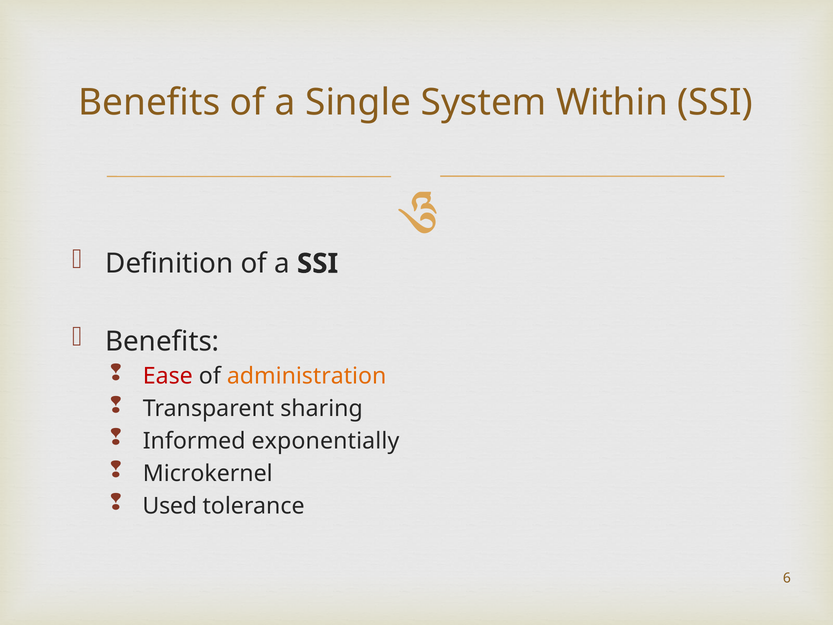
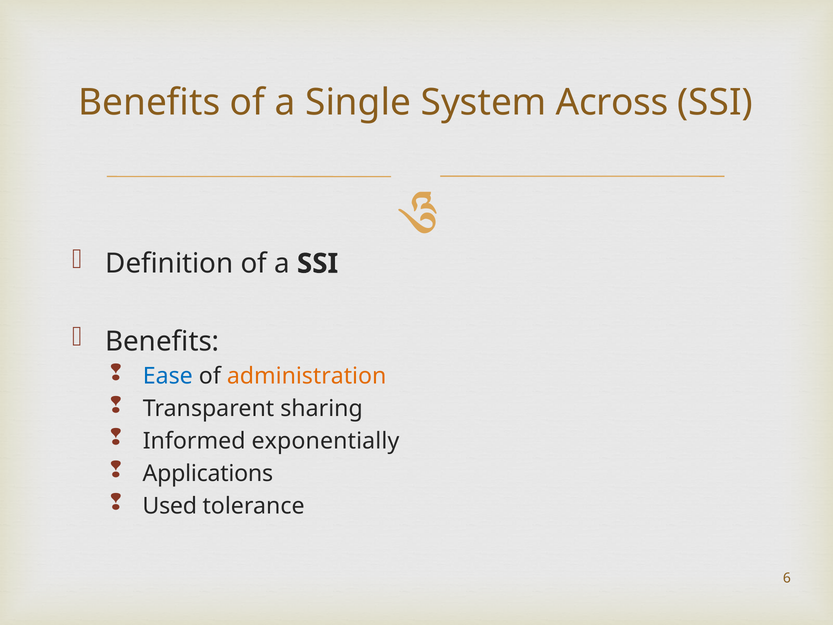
Within: Within -> Across
Ease colour: red -> blue
Microkernel: Microkernel -> Applications
